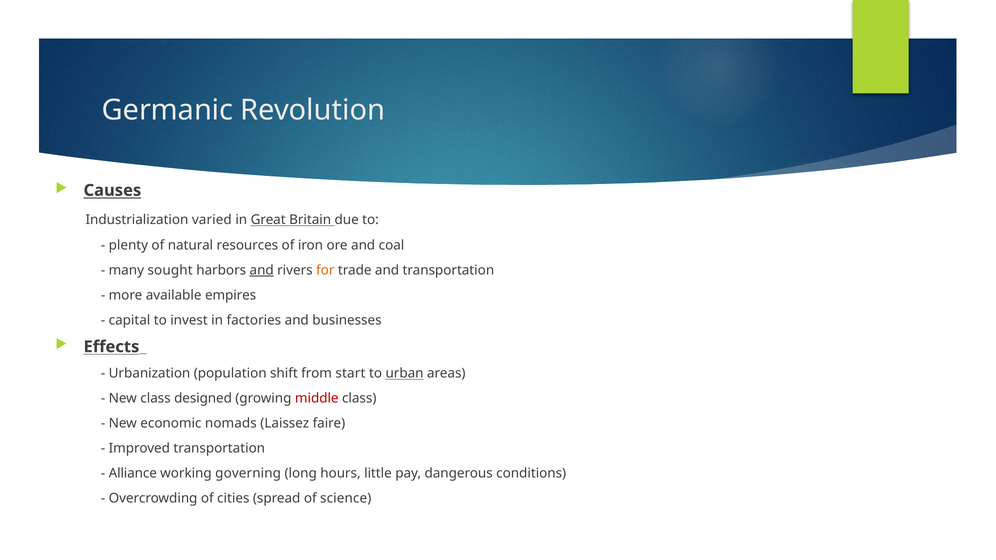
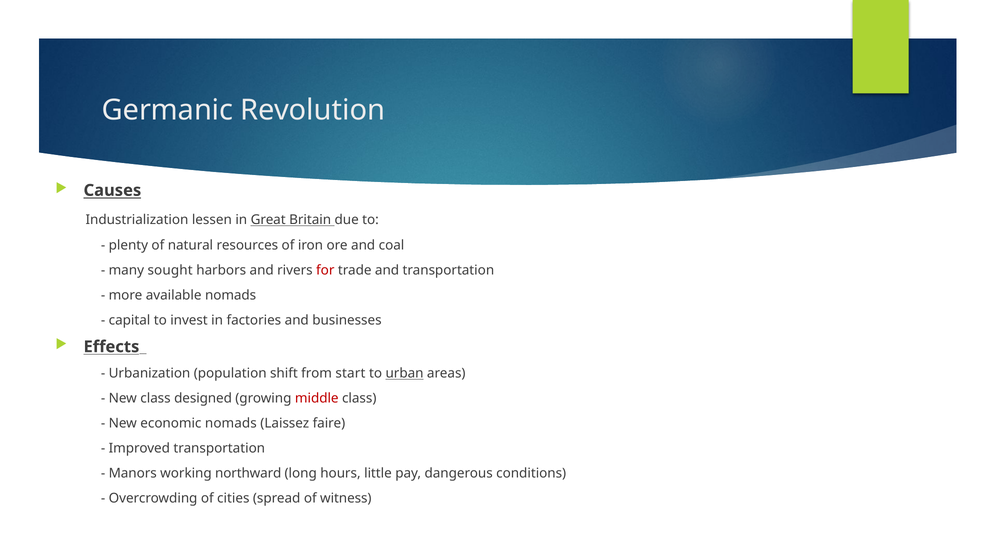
varied: varied -> lessen
and at (262, 270) underline: present -> none
for colour: orange -> red
available empires: empires -> nomads
Alliance: Alliance -> Manors
governing: governing -> northward
science: science -> witness
